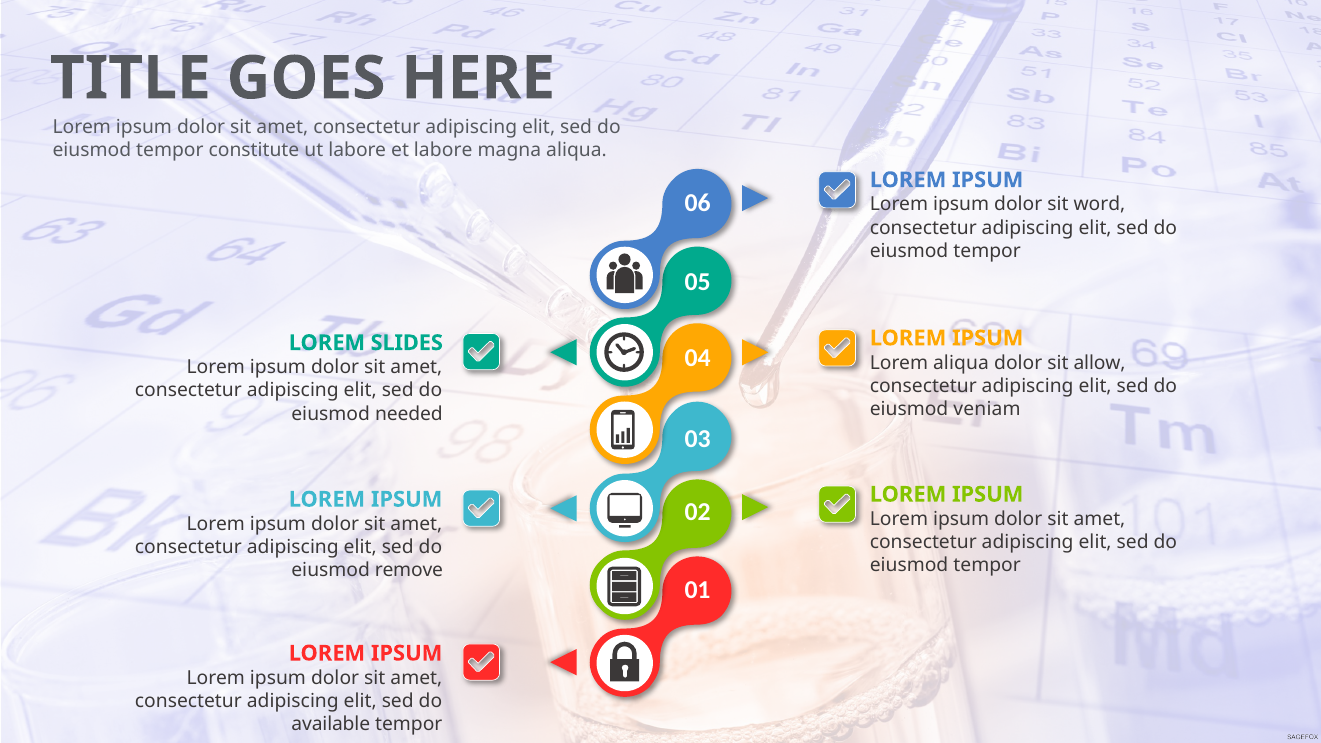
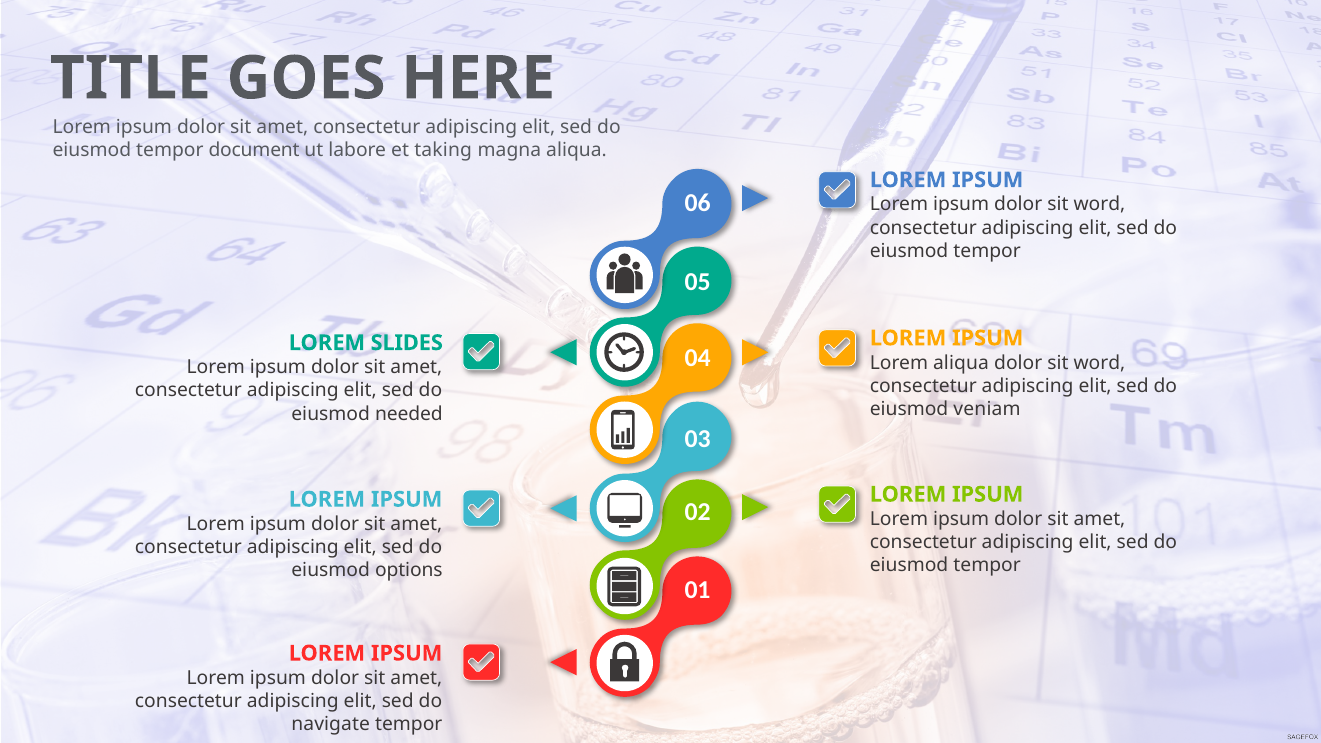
constitute: constitute -> document
et labore: labore -> taking
allow at (1100, 363): allow -> word
remove: remove -> options
available: available -> navigate
